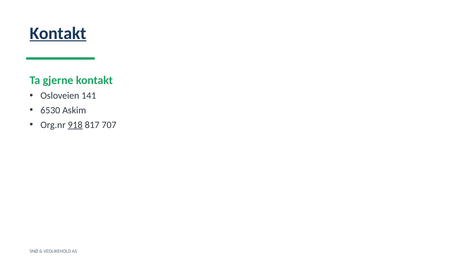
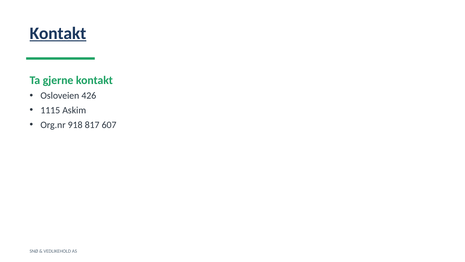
141: 141 -> 426
6530: 6530 -> 1115
918 underline: present -> none
707: 707 -> 607
